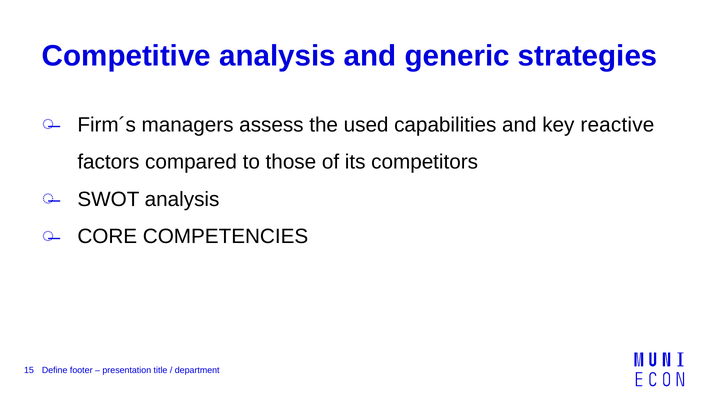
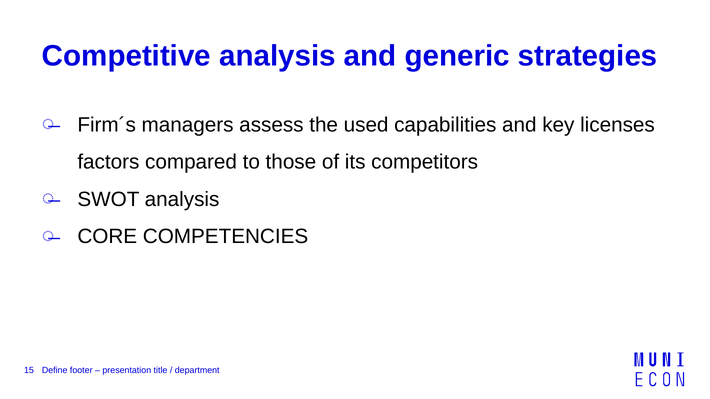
reactive: reactive -> licenses
